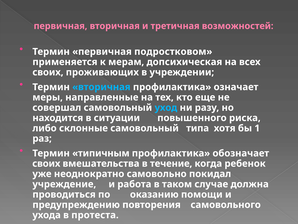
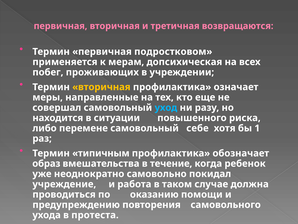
возможностей: возможностей -> возвращаются
своих at (48, 72): своих -> побег
вторичная at (101, 87) colour: light blue -> yellow
склонные: склонные -> перемене
типа: типа -> себе
своих at (46, 163): своих -> образ
